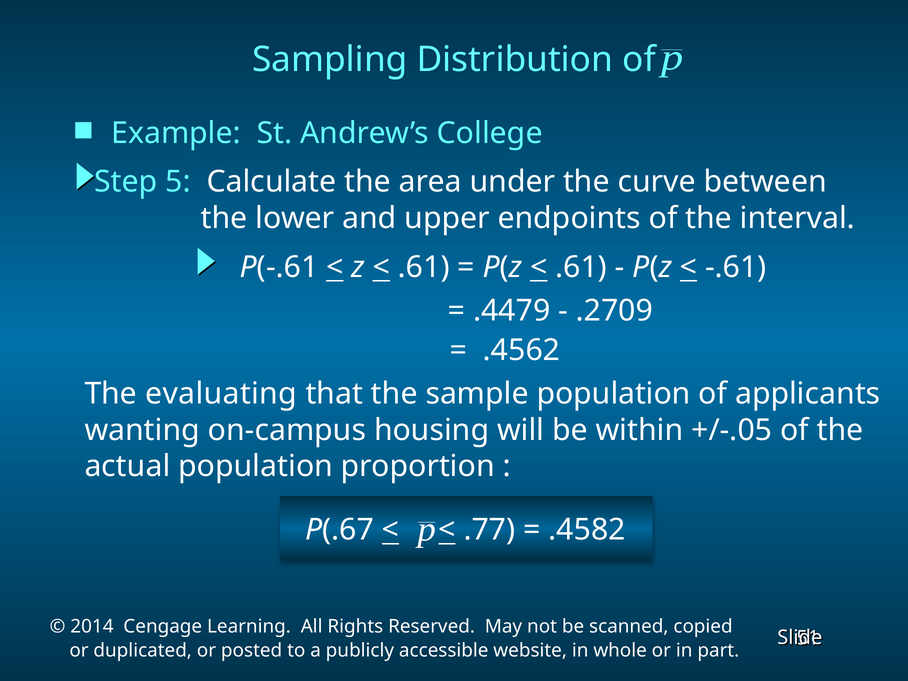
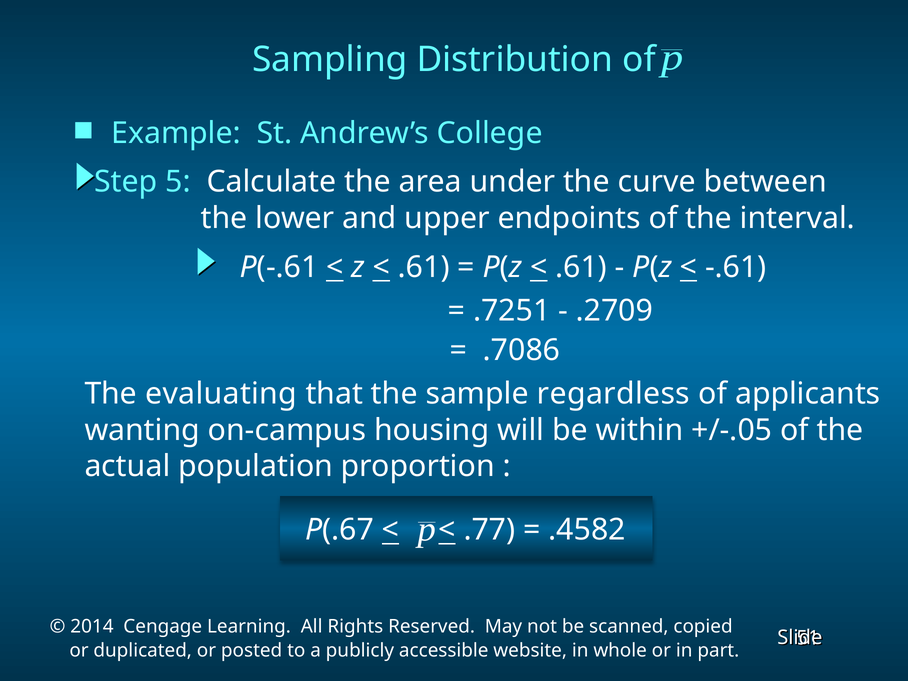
.4479: .4479 -> .7251
.4562: .4562 -> .7086
sample population: population -> regardless
